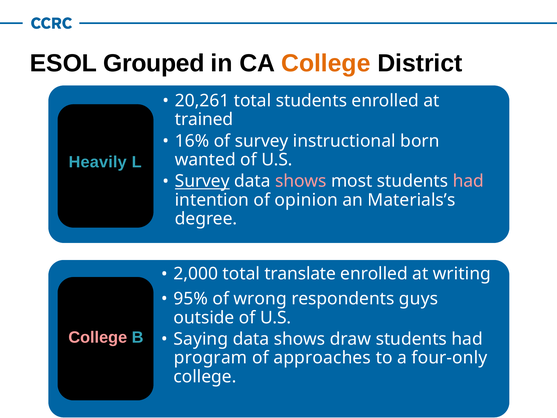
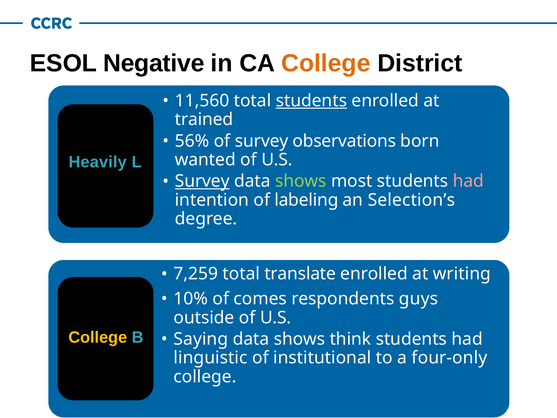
Grouped: Grouped -> Negative
20,261: 20,261 -> 11,560
students at (311, 101) underline: none -> present
16%: 16% -> 56%
instructional: instructional -> observations
shows at (301, 181) colour: pink -> light green
opinion: opinion -> labeling
Materials’s: Materials’s -> Selection’s
2,000: 2,000 -> 7,259
95%: 95% -> 10%
wrong: wrong -> comes
College at (98, 337) colour: pink -> yellow
draw: draw -> think
program: program -> linguistic
approaches: approaches -> institutional
